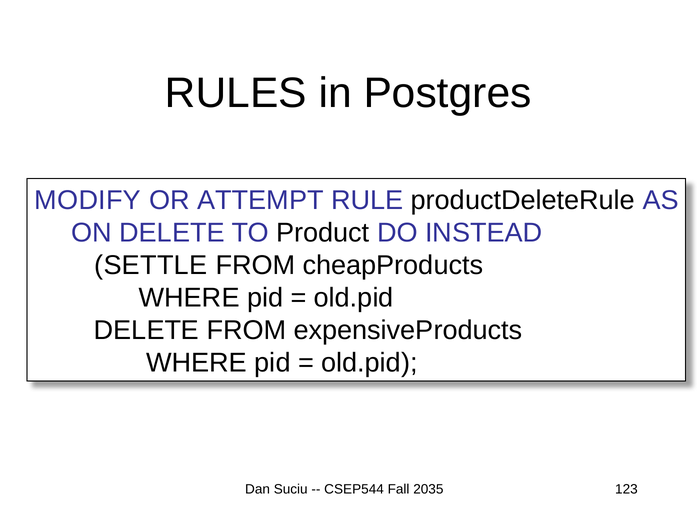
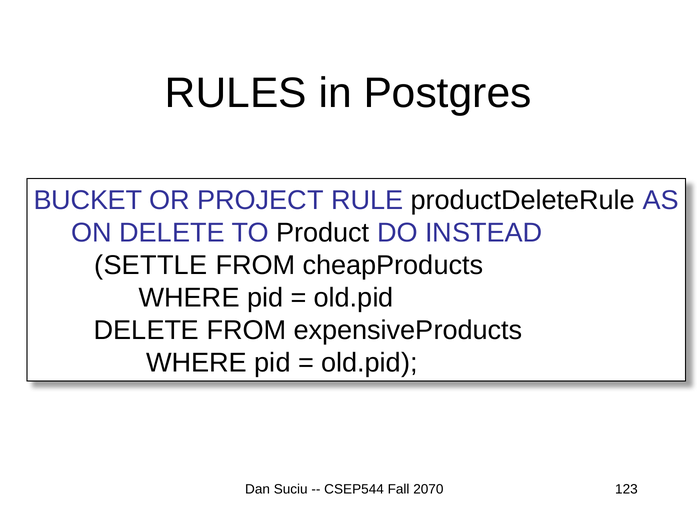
MODIFY: MODIFY -> BUCKET
ATTEMPT: ATTEMPT -> PROJECT
2035: 2035 -> 2070
